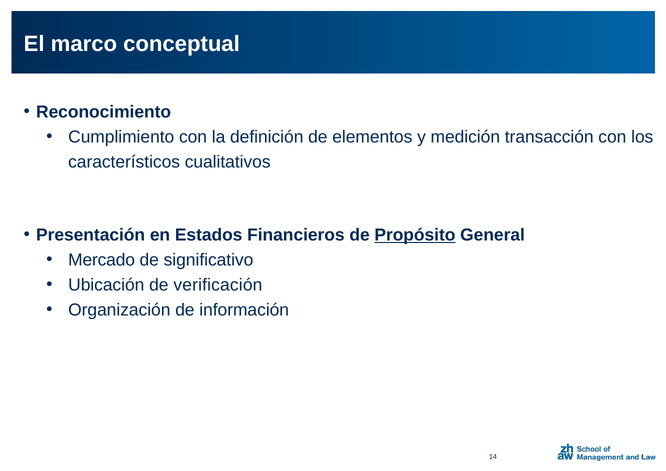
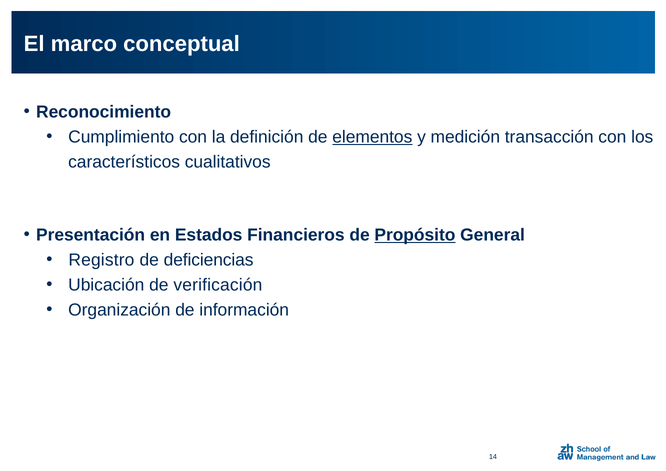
elementos underline: none -> present
Mercado: Mercado -> Registro
significativo: significativo -> deficiencias
